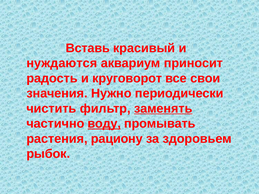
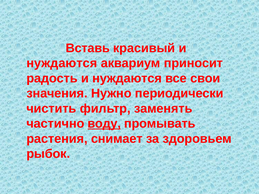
радость и круговорот: круговорот -> нуждаются
заменять underline: present -> none
рациону: рациону -> снимает
